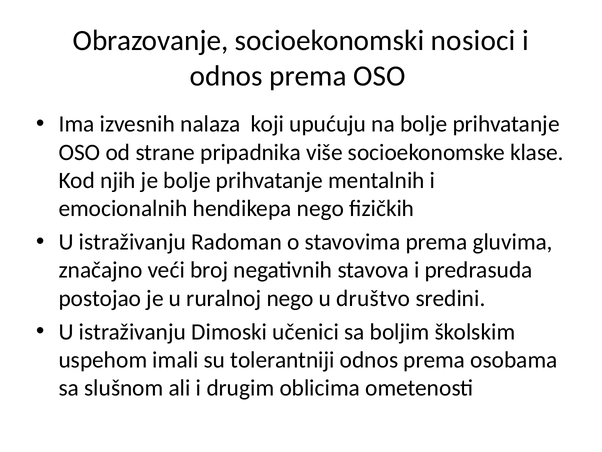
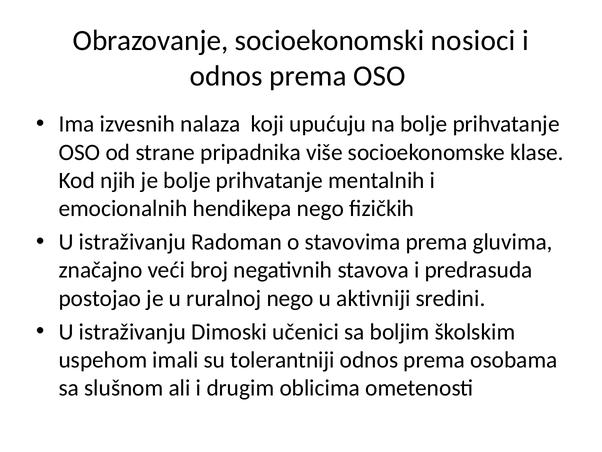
društvo: društvo -> aktivniji
